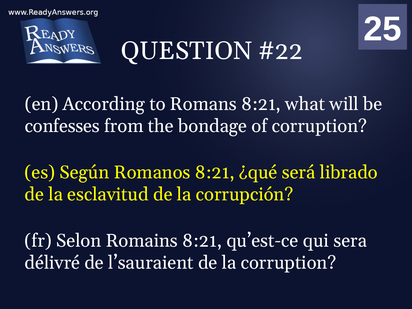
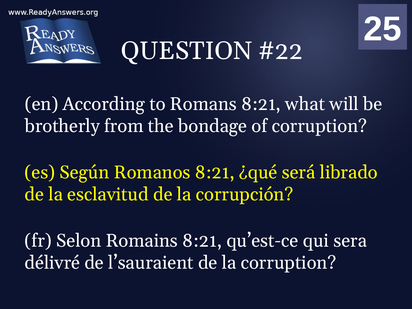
confesses: confesses -> brotherly
